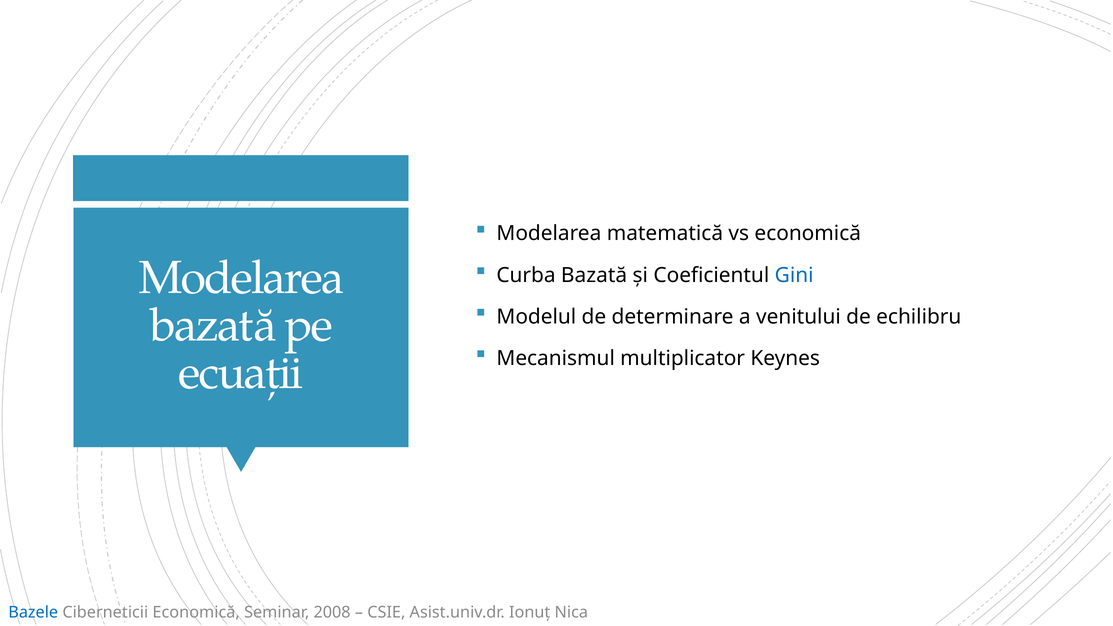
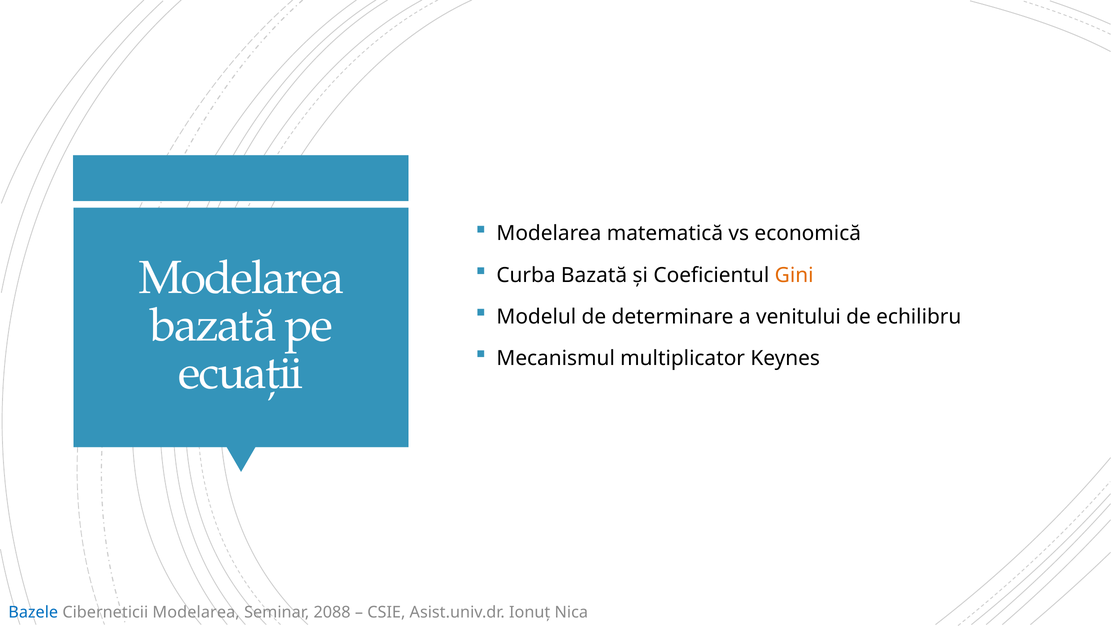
Gini colour: blue -> orange
Ciberneticii Economică: Economică -> Modelarea
2008: 2008 -> 2088
